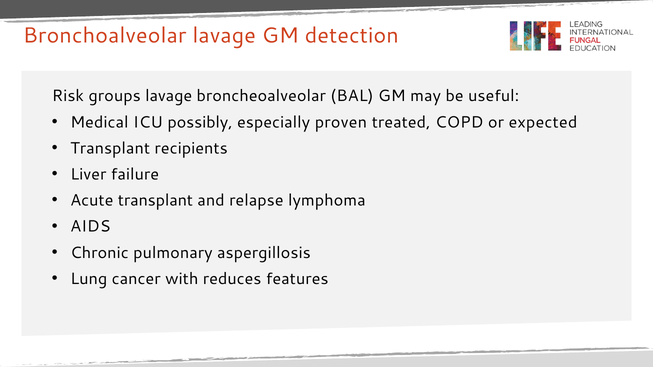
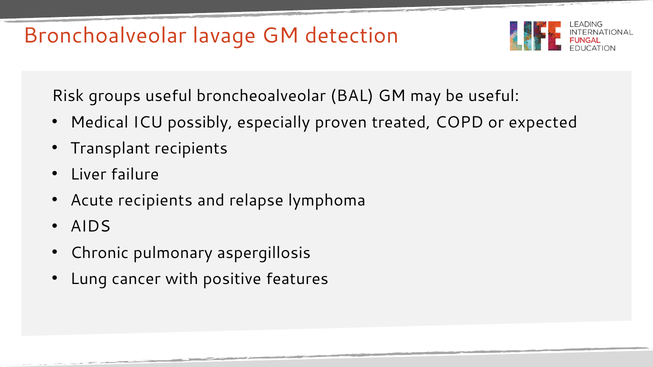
groups lavage: lavage -> useful
Acute transplant: transplant -> recipients
reduces: reduces -> positive
